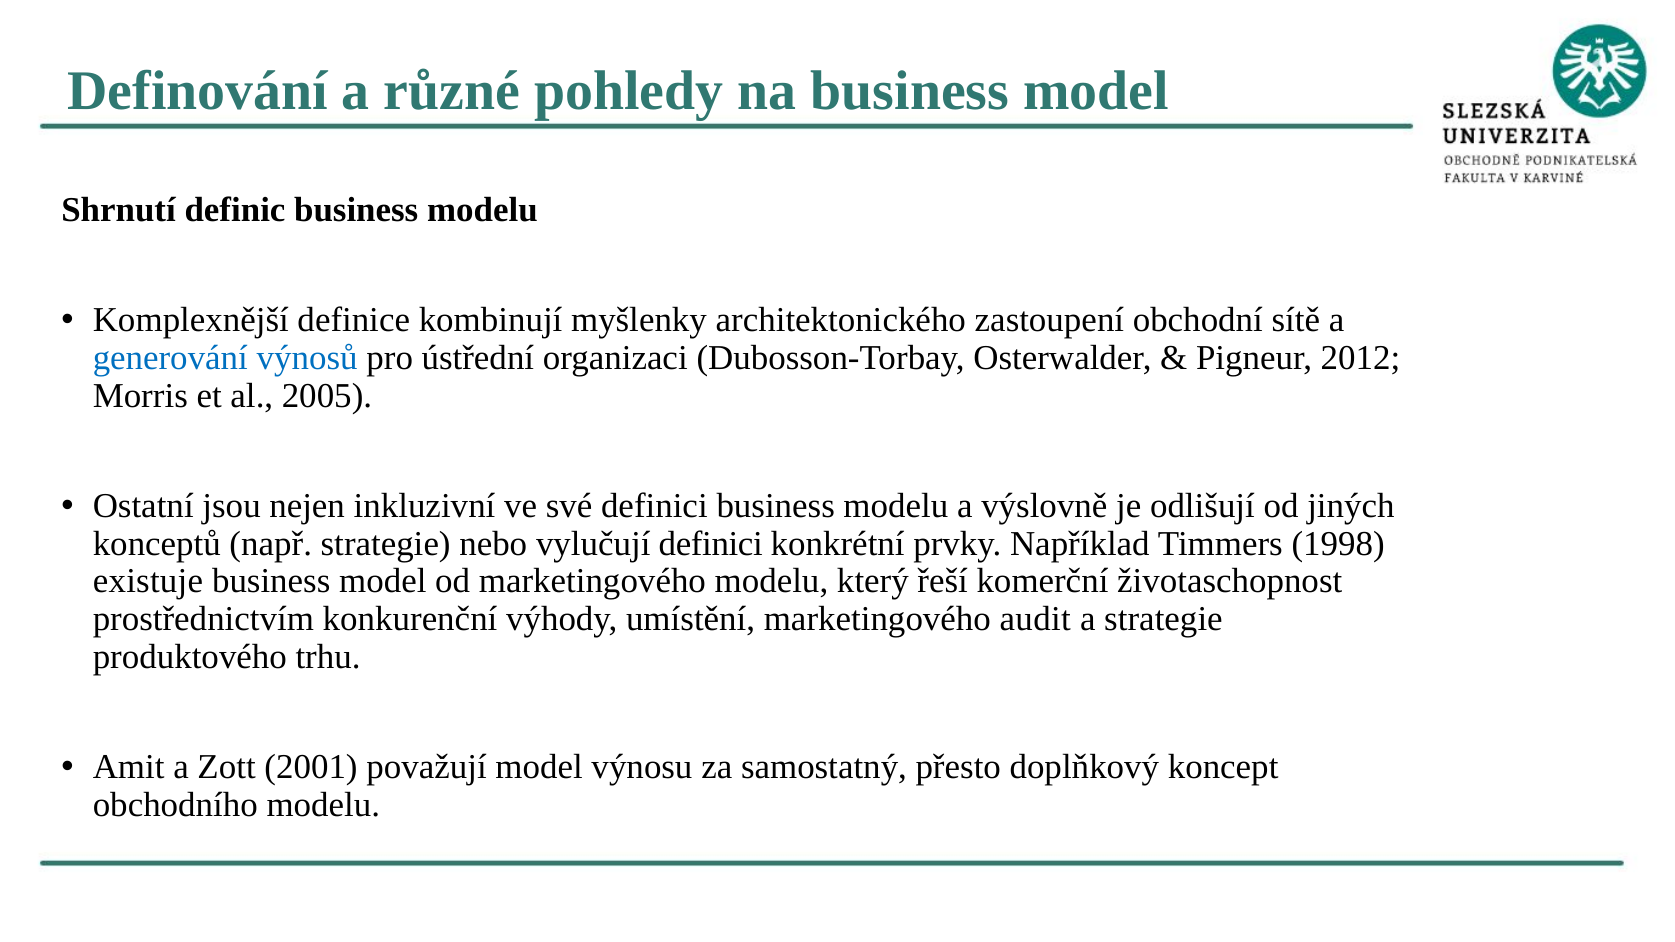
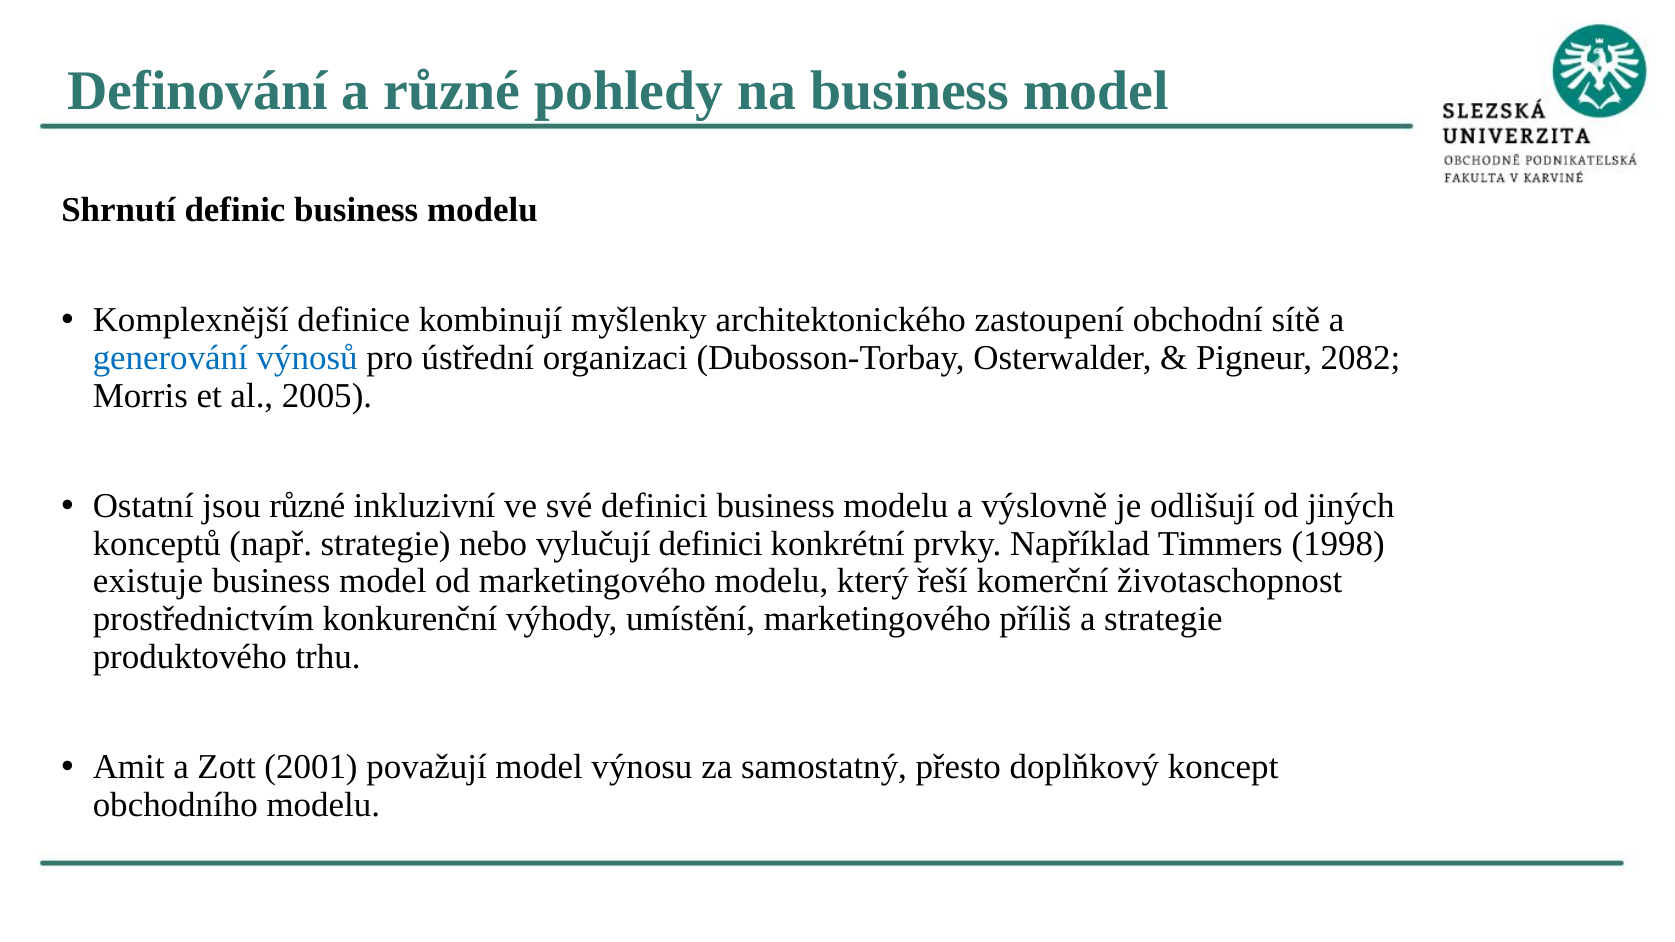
2012: 2012 -> 2082
jsou nejen: nejen -> různé
audit: audit -> příliš
